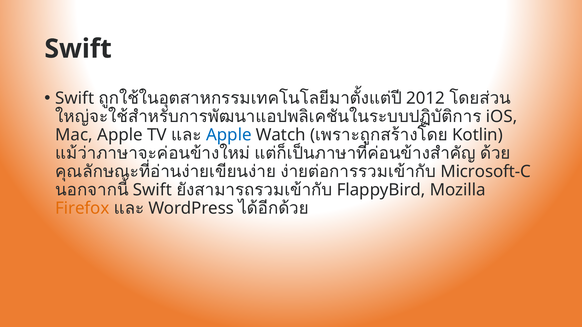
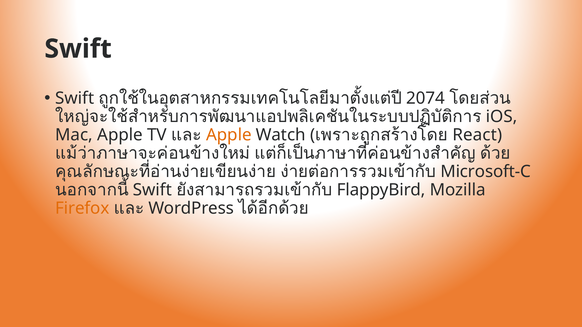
2012: 2012 -> 2074
Apple at (229, 135) colour: blue -> orange
Kotlin: Kotlin -> React
